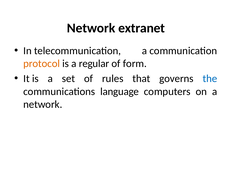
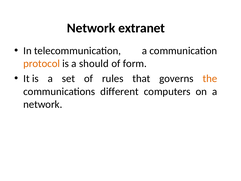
regular: regular -> should
the colour: blue -> orange
language: language -> different
